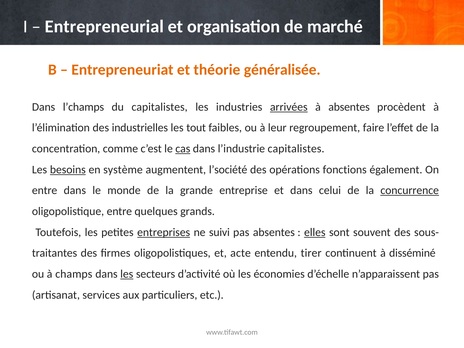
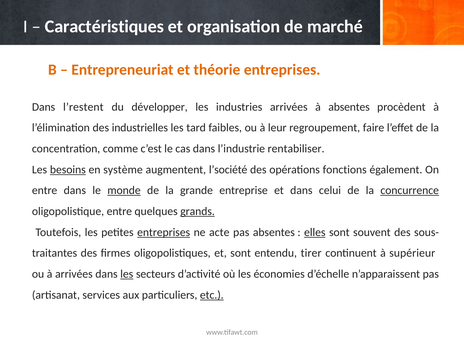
Entrepreneurial: Entrepreneurial -> Caractéristiques
théorie généralisée: généralisée -> entreprises
l’champs: l’champs -> l’restent
du capitalistes: capitalistes -> développer
arrivées at (289, 107) underline: present -> none
tout: tout -> tard
cas underline: present -> none
l’industrie capitalistes: capitalistes -> rentabiliser
monde underline: none -> present
grands underline: none -> present
suivi: suivi -> acte
et acte: acte -> sont
disséminé: disséminé -> supérieur
à champs: champs -> arrivées
etc underline: none -> present
